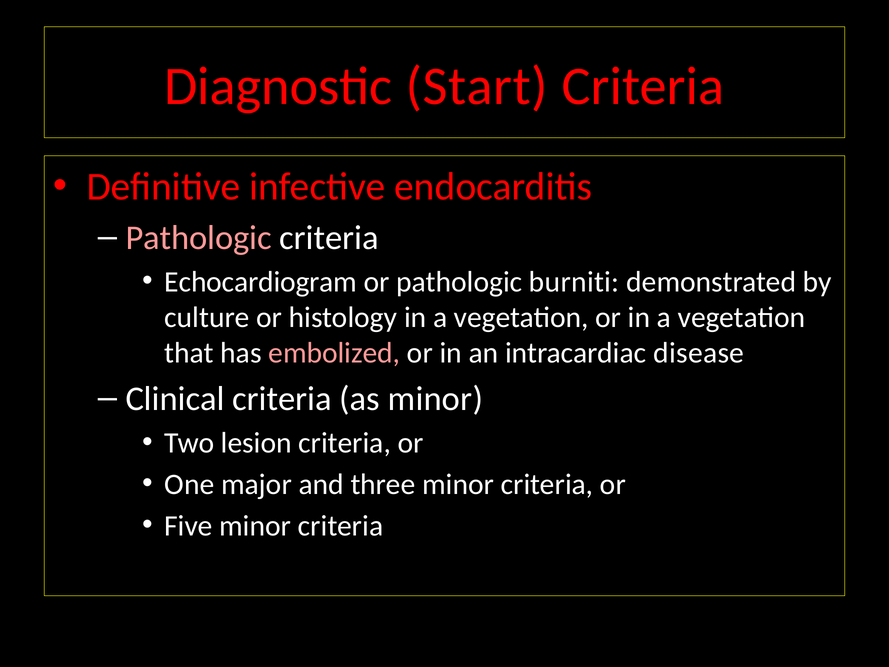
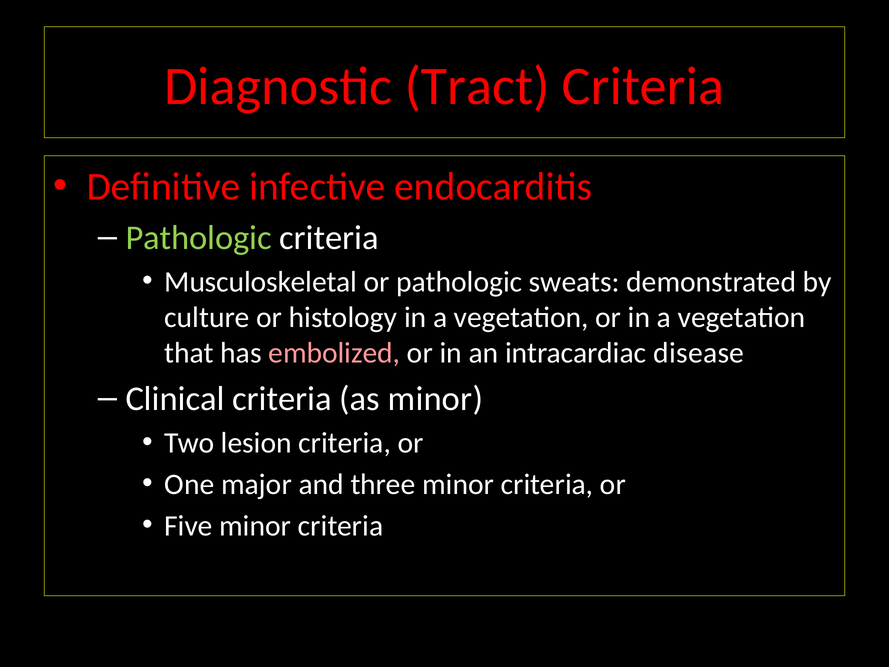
Start: Start -> Tract
Pathologic at (199, 238) colour: pink -> light green
Echocardiogram: Echocardiogram -> Musculoskeletal
burniti: burniti -> sweats
